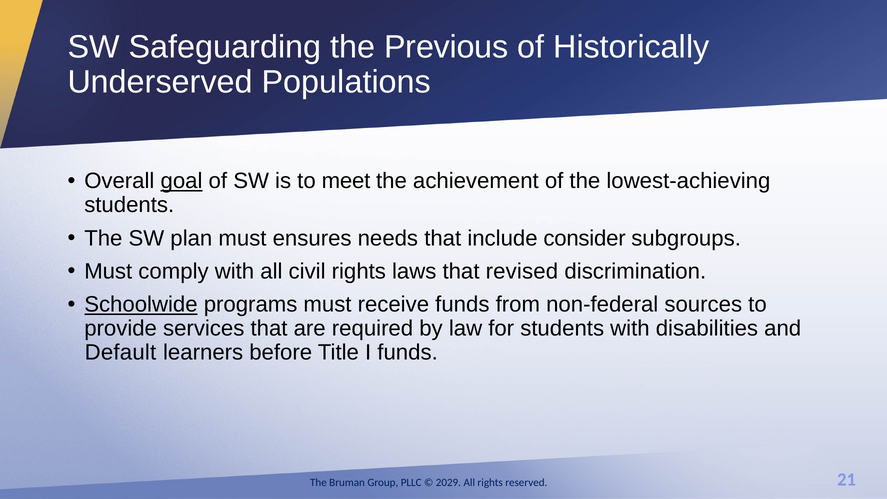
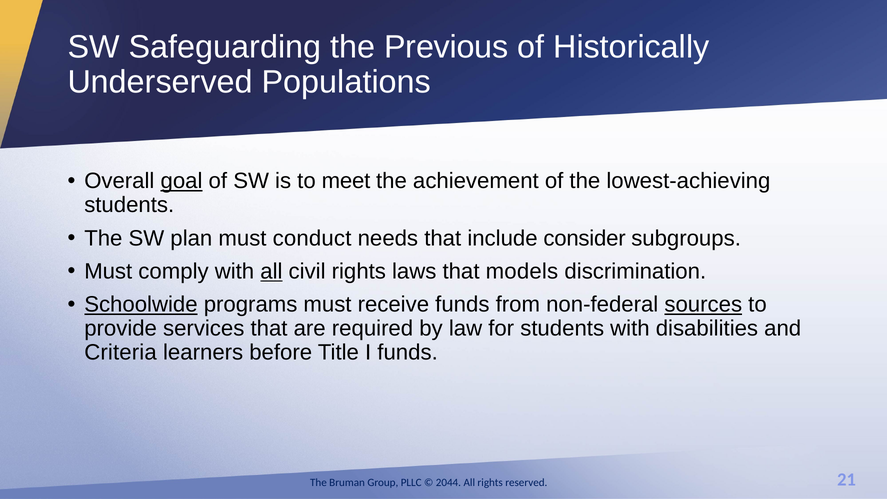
ensures: ensures -> conduct
all at (271, 271) underline: none -> present
revised: revised -> models
sources underline: none -> present
Default: Default -> Criteria
2029: 2029 -> 2044
